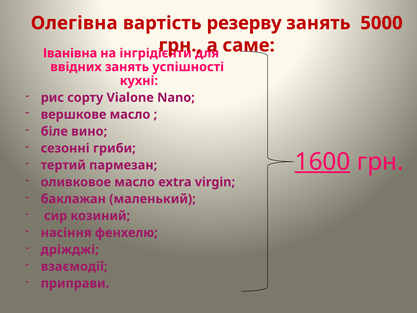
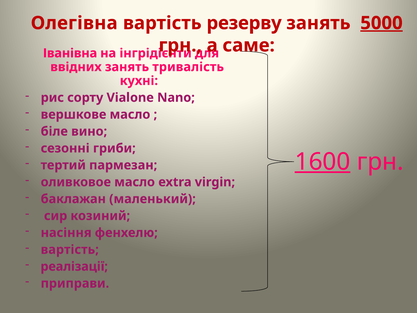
5000 underline: none -> present
успішності: успішності -> тривалість
дріжджі at (70, 249): дріжджі -> вартість
взаємодії: взаємодії -> реалізації
